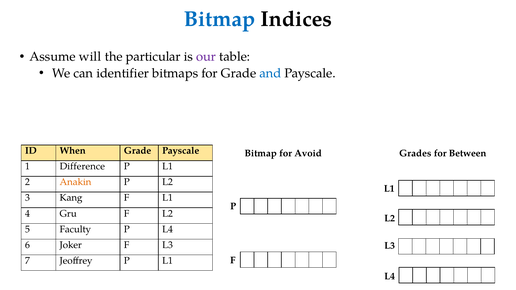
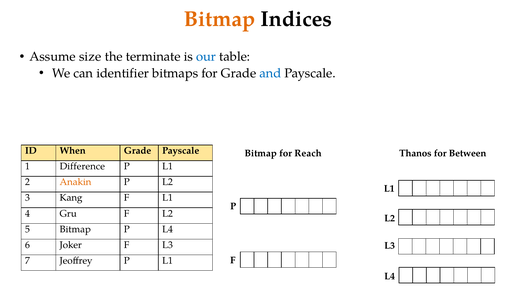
Bitmap at (220, 19) colour: blue -> orange
will: will -> size
particular: particular -> terminate
our colour: purple -> blue
Avoid: Avoid -> Reach
Grades: Grades -> Thanos
5 Faculty: Faculty -> Bitmap
